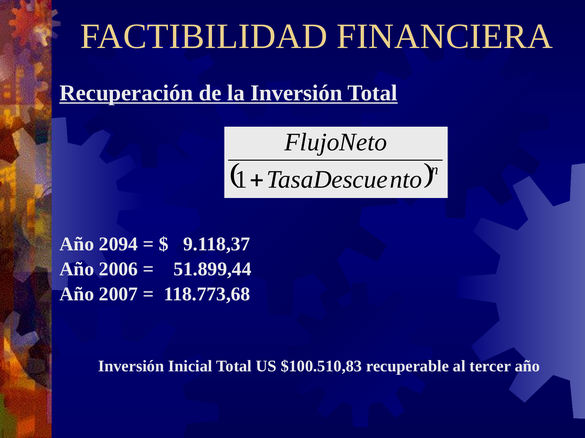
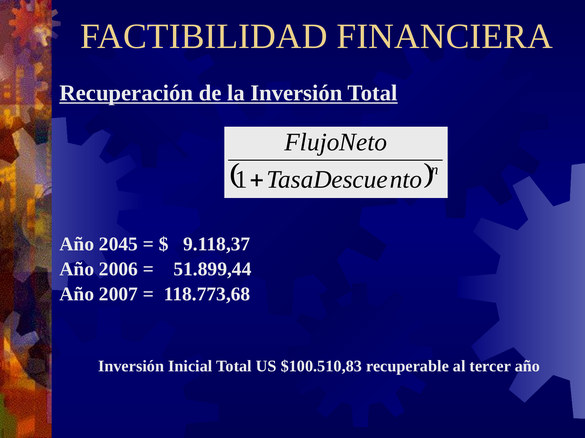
2094: 2094 -> 2045
